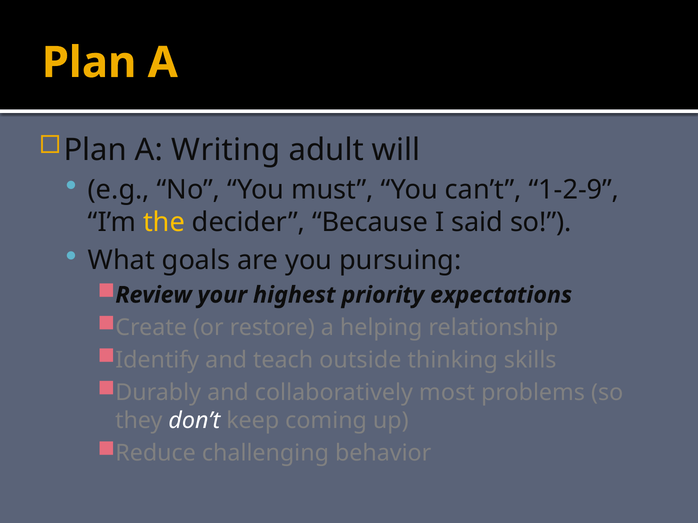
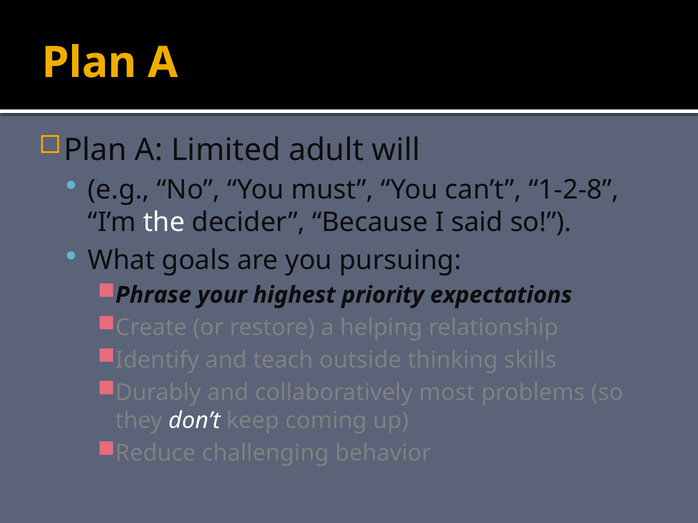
Writing: Writing -> Limited
1-2-9: 1-2-9 -> 1-2-8
the colour: yellow -> white
Review: Review -> Phrase
